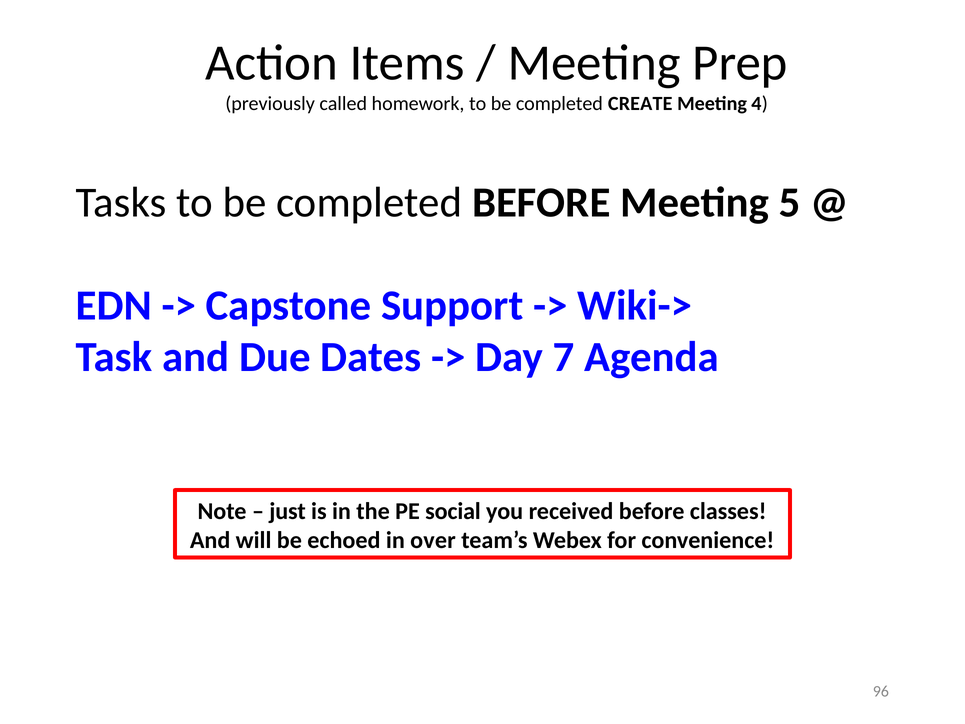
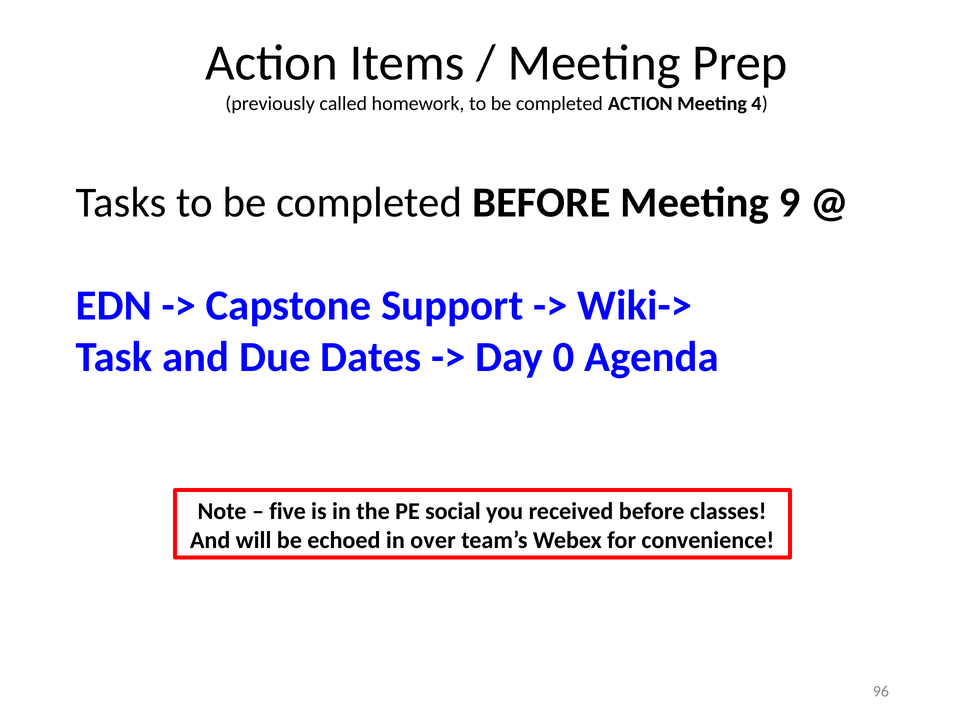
completed CREATE: CREATE -> ACTION
5: 5 -> 9
7: 7 -> 0
just: just -> five
